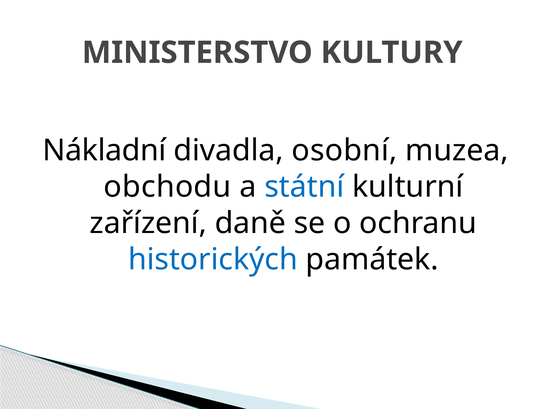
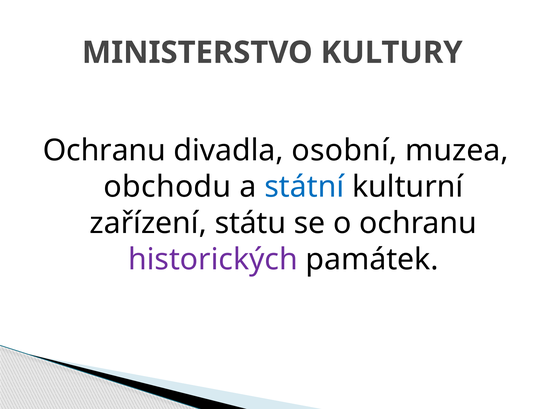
Nákladní at (104, 151): Nákladní -> Ochranu
daně: daně -> státu
historických colour: blue -> purple
